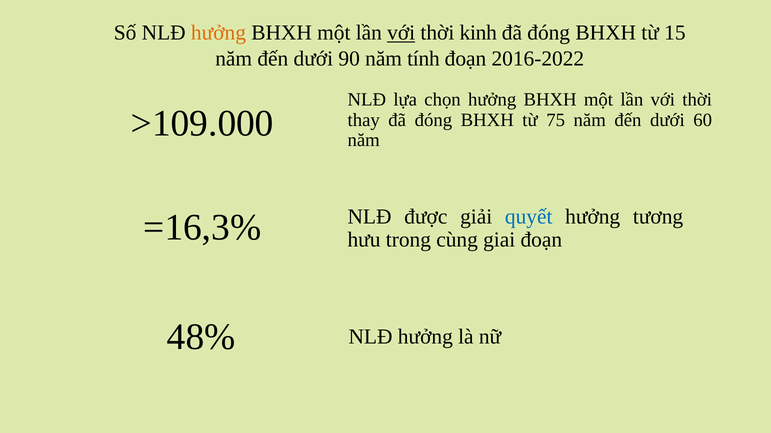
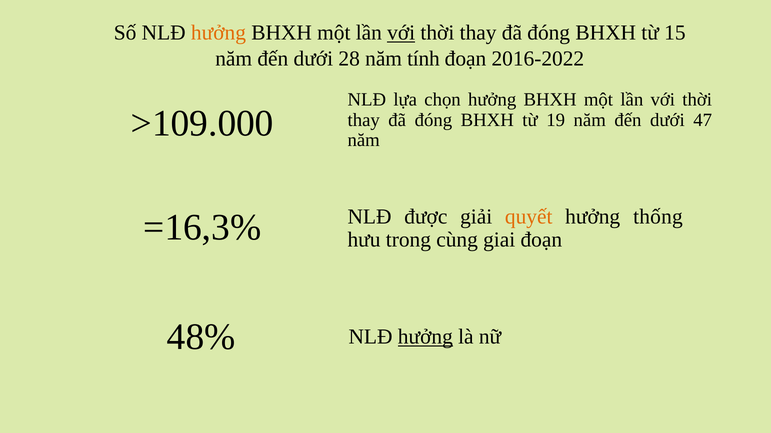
kinh at (478, 33): kinh -> thay
90: 90 -> 28
75: 75 -> 19
60: 60 -> 47
quyết colour: blue -> orange
tương: tương -> thống
hưởng at (425, 337) underline: none -> present
